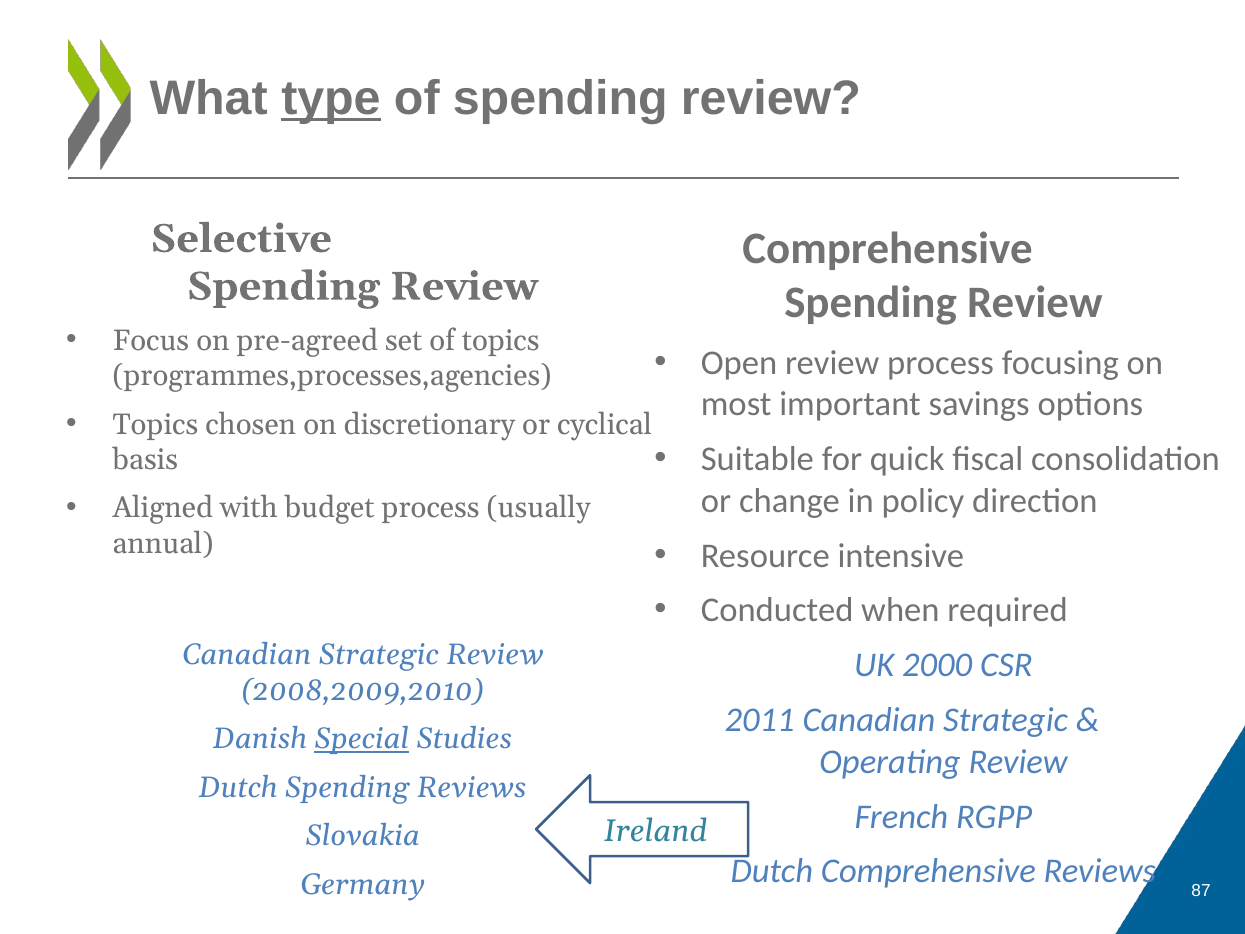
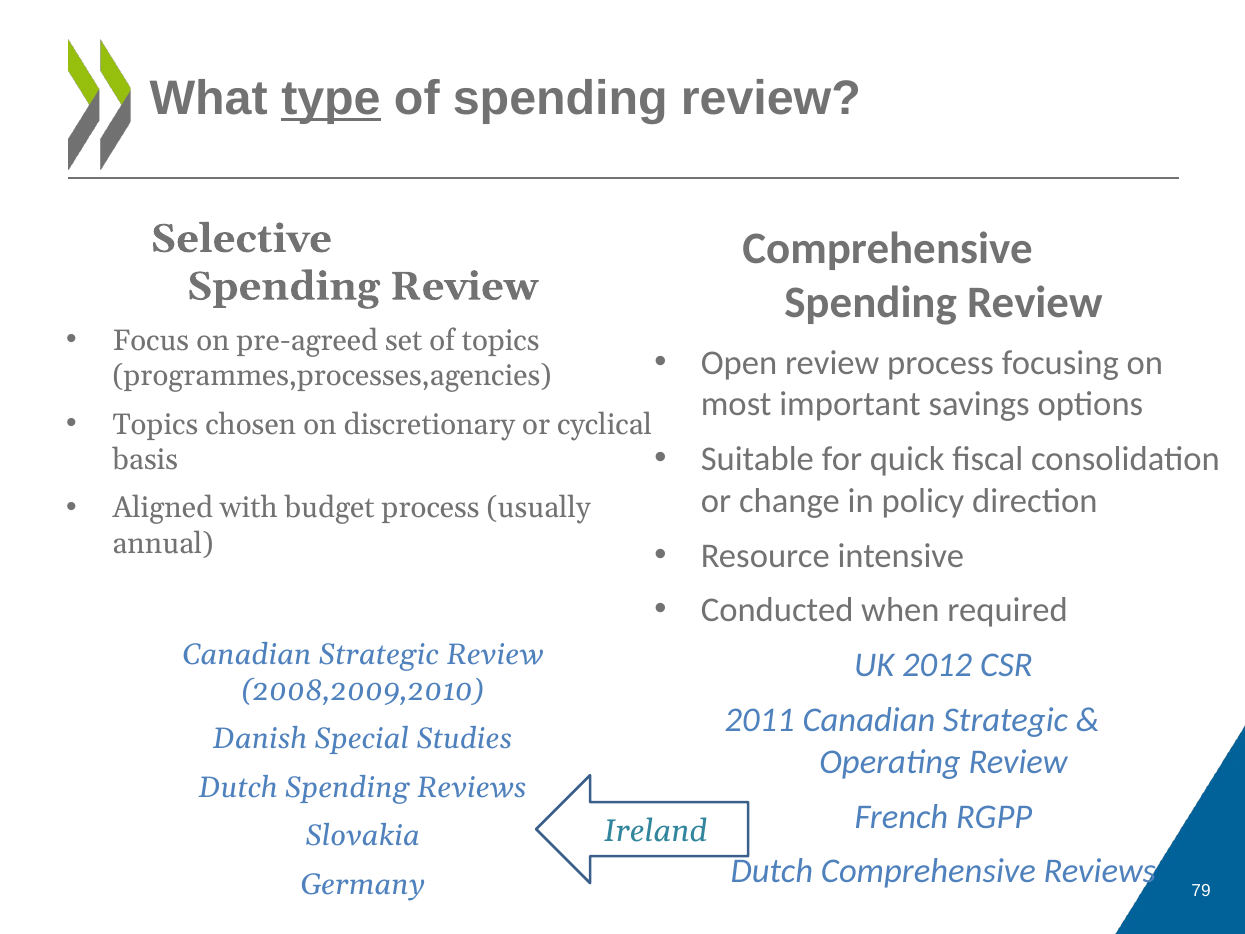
2000: 2000 -> 2012
Special underline: present -> none
87: 87 -> 79
